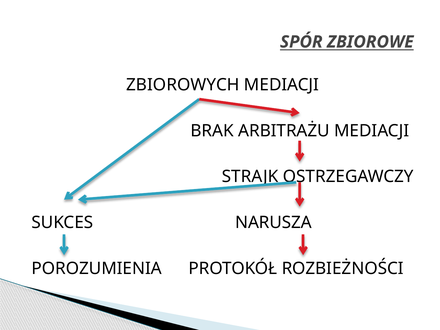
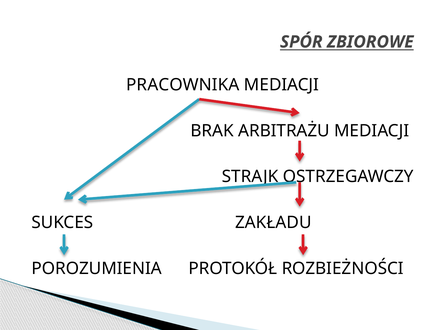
ZBIOROWYCH: ZBIOROWYCH -> PRACOWNIKA
NARUSZA: NARUSZA -> ZAKŁADU
